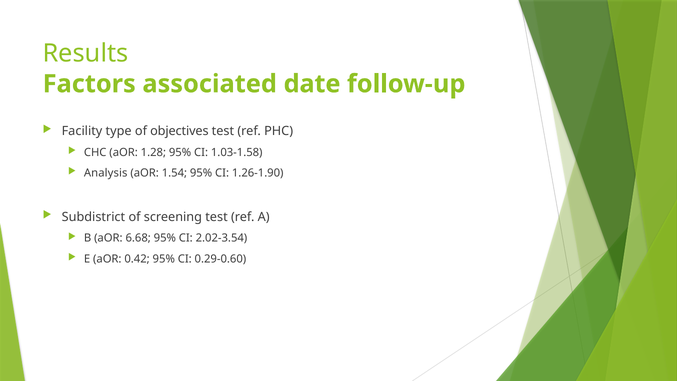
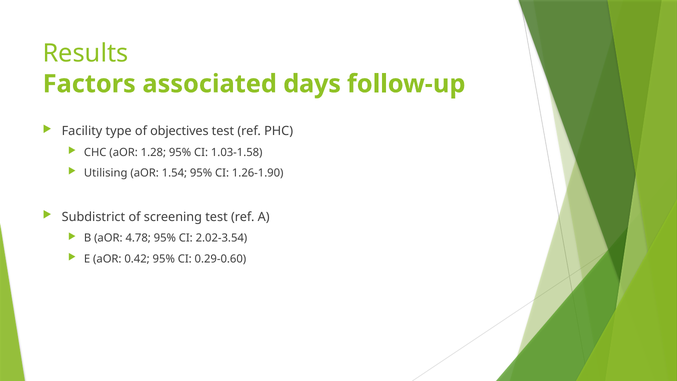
date: date -> days
Analysis: Analysis -> Utilising
6.68: 6.68 -> 4.78
